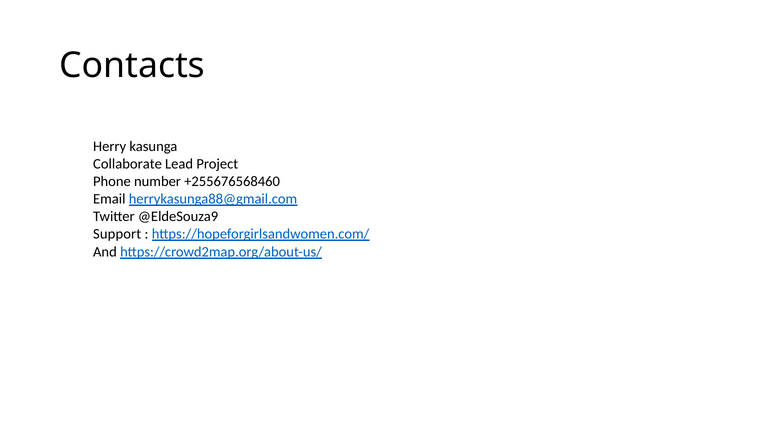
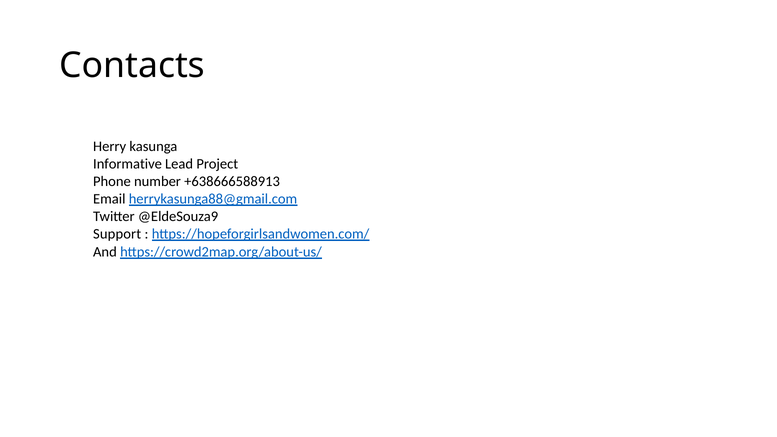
Collaborate: Collaborate -> Informative
+255676568460: +255676568460 -> +638666588913
